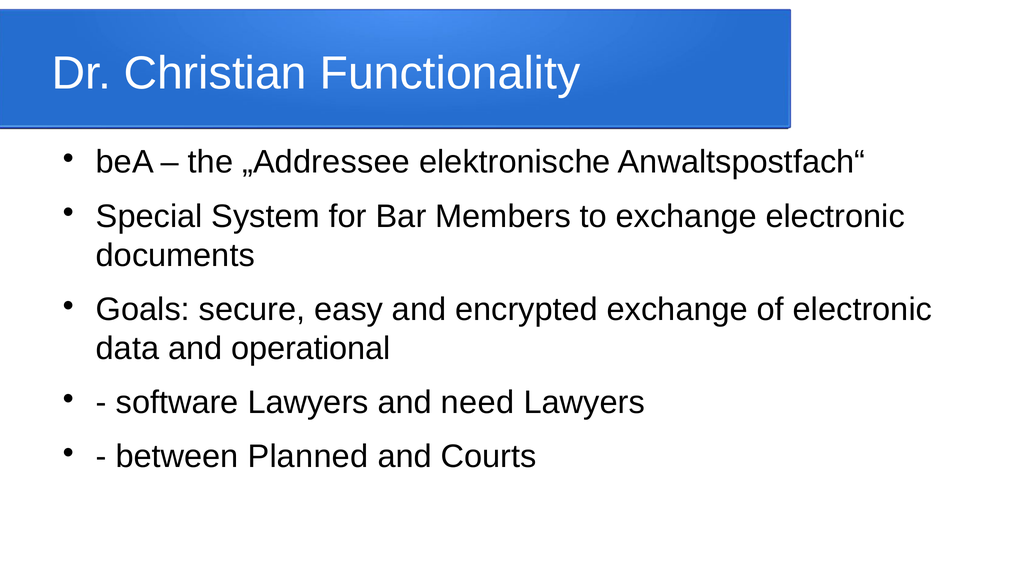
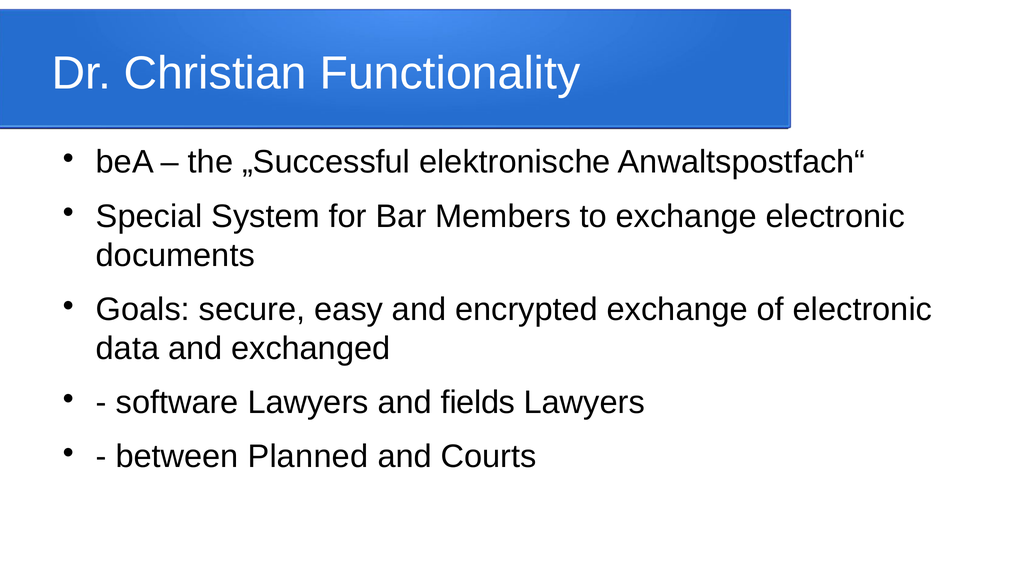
„Addressee: „Addressee -> „Successful
operational: operational -> exchanged
need: need -> fields
